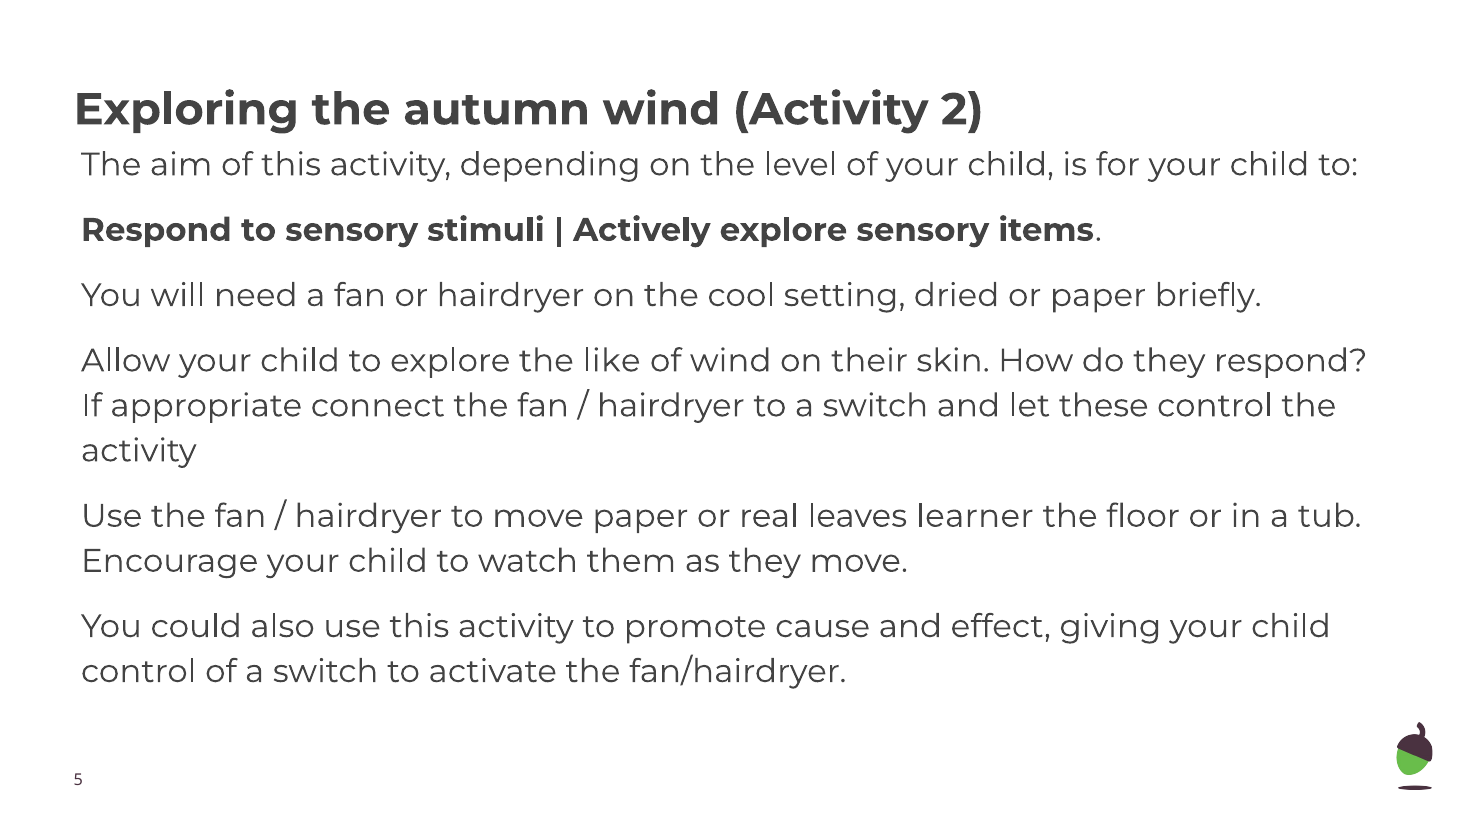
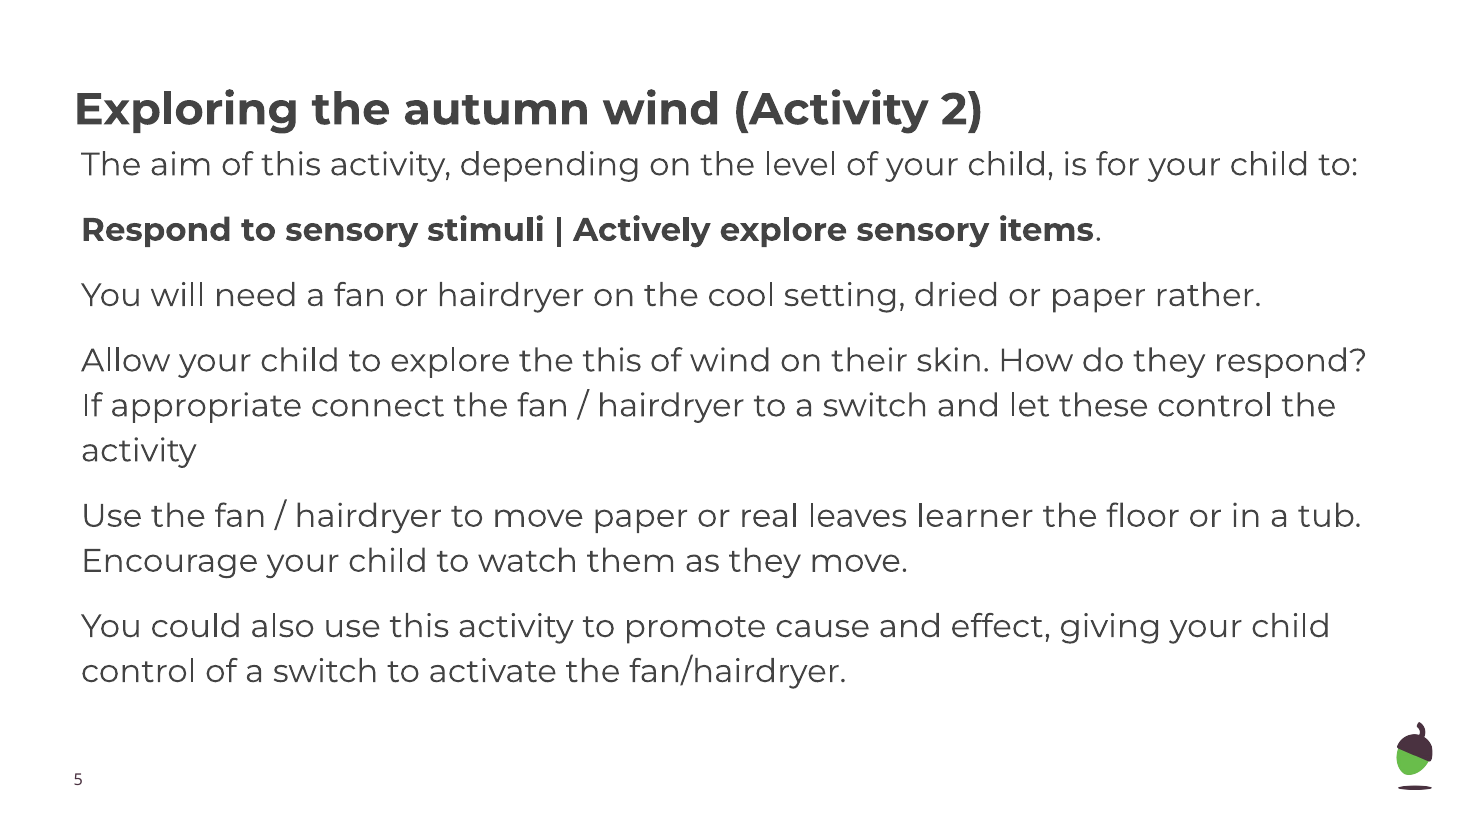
briefly: briefly -> rather
the like: like -> this
